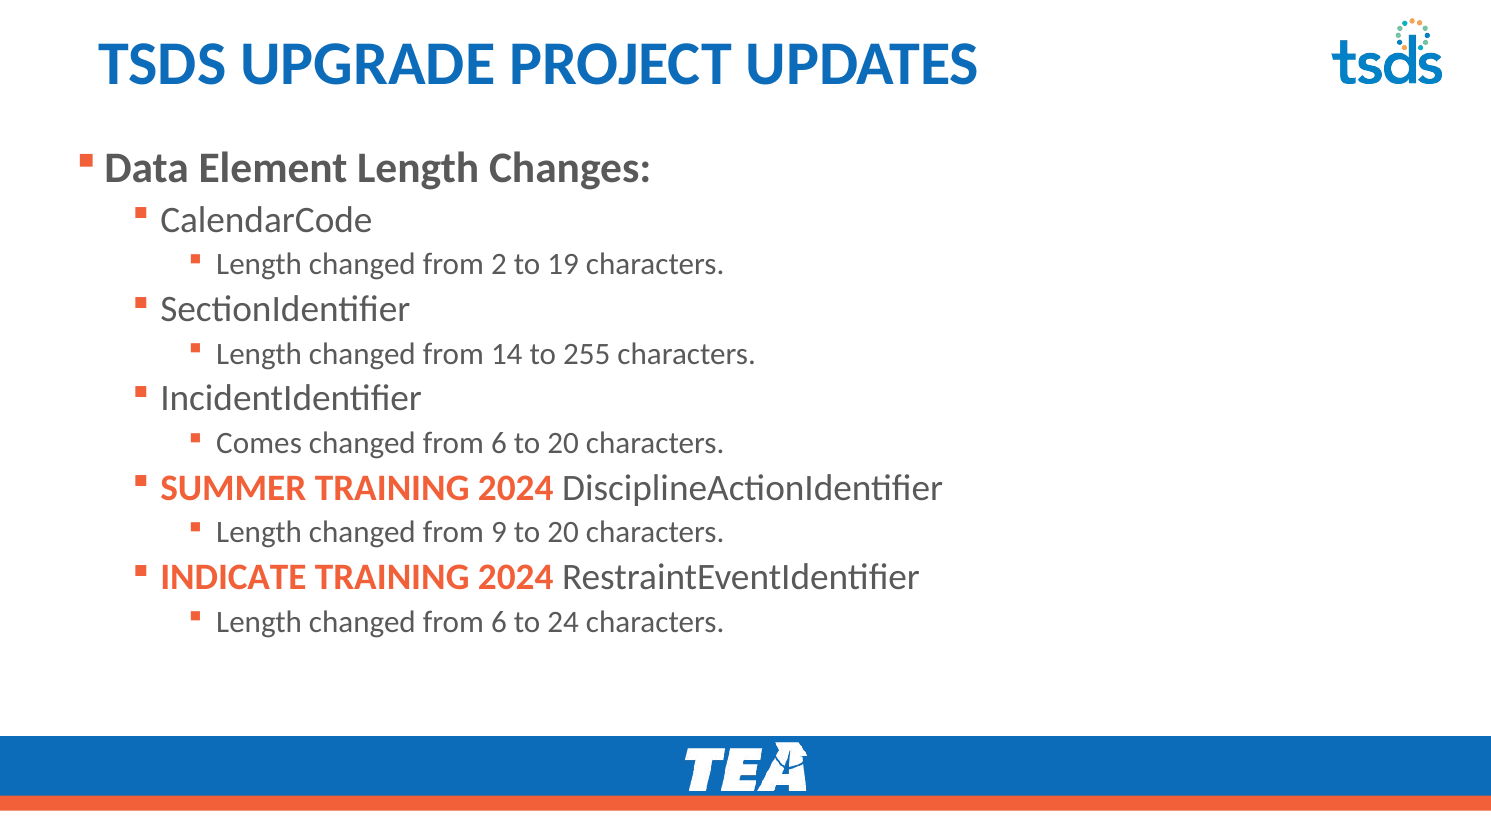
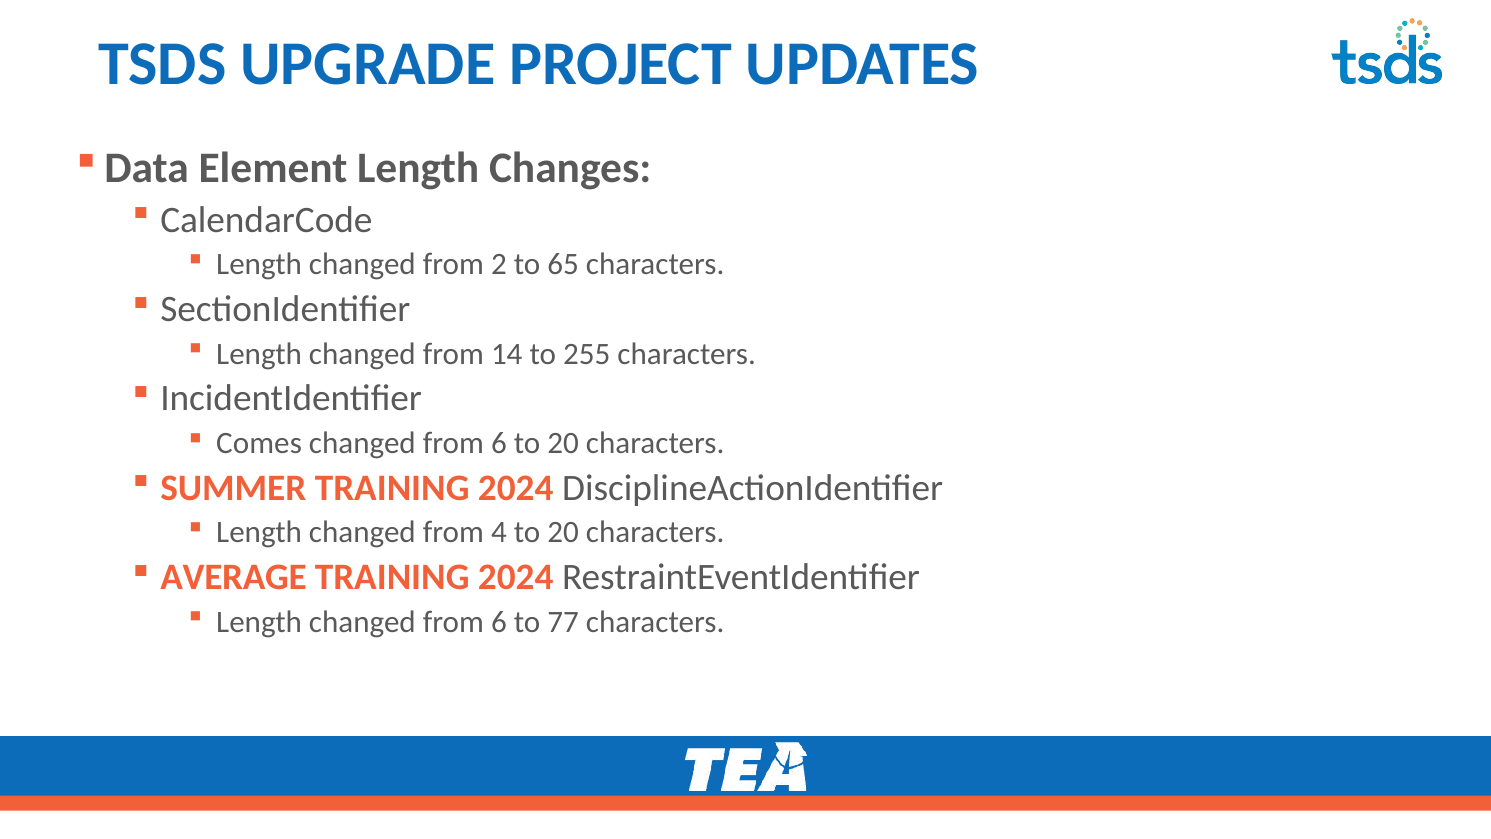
19: 19 -> 65
9: 9 -> 4
INDICATE: INDICATE -> AVERAGE
24: 24 -> 77
